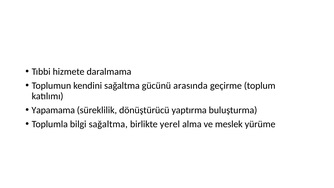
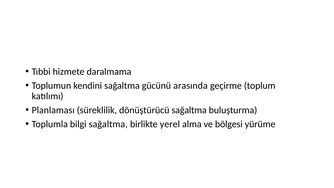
Yapamama: Yapamama -> Planlaması
dönüştürücü yaptırma: yaptırma -> sağaltma
meslek: meslek -> bölgesi
